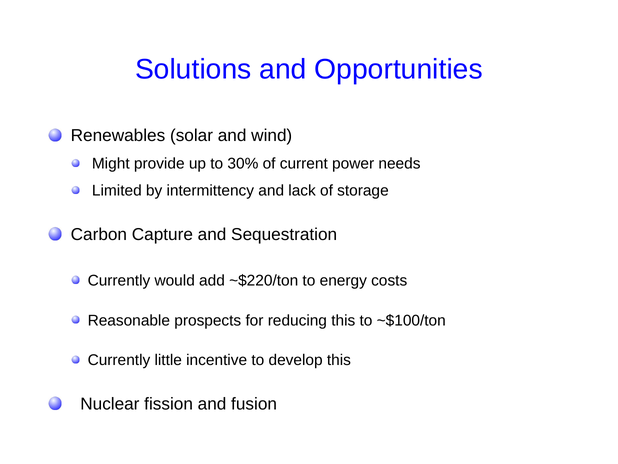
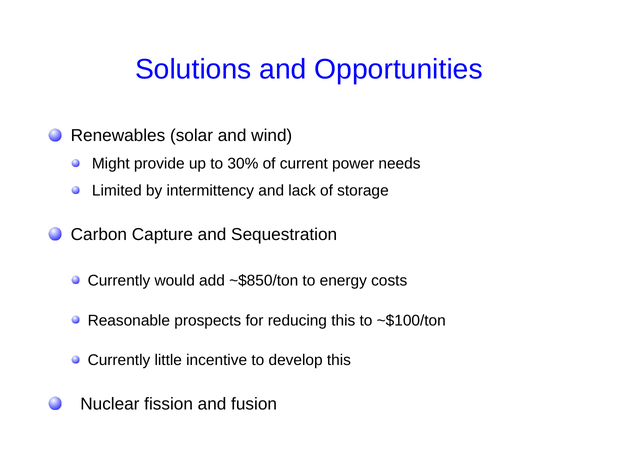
~$220/ton: ~$220/ton -> ~$850/ton
